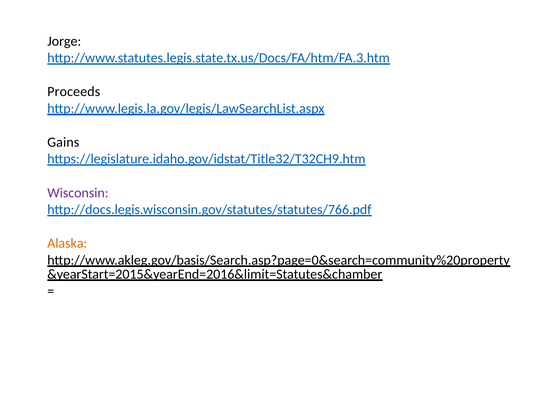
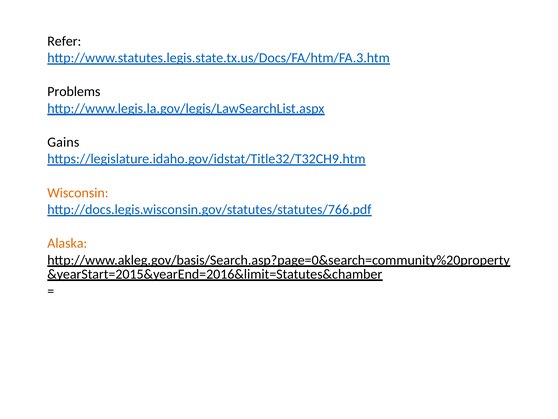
Jorge: Jorge -> Refer
Proceeds: Proceeds -> Problems
Wisconsin colour: purple -> orange
